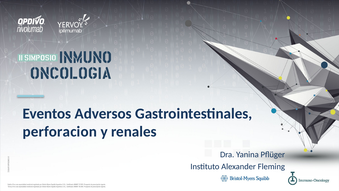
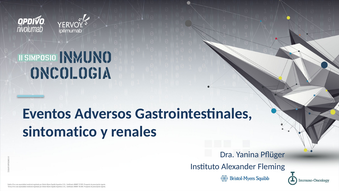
perforacion: perforacion -> sintomatico
